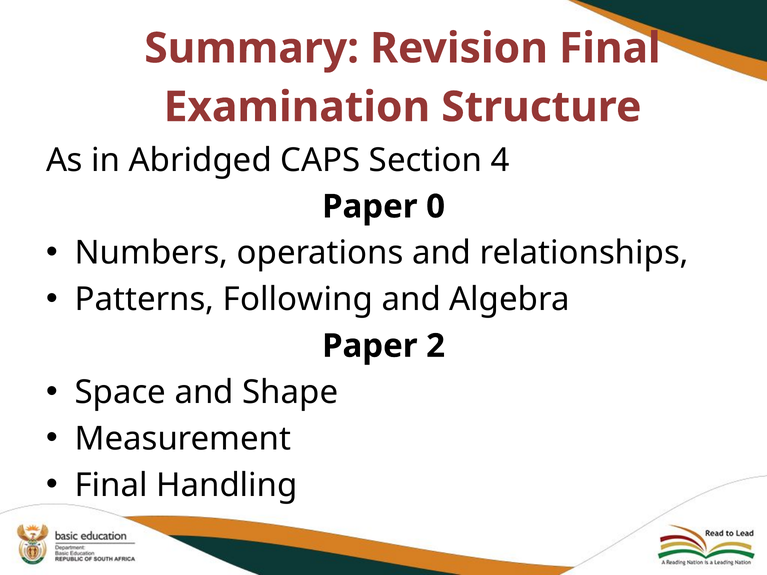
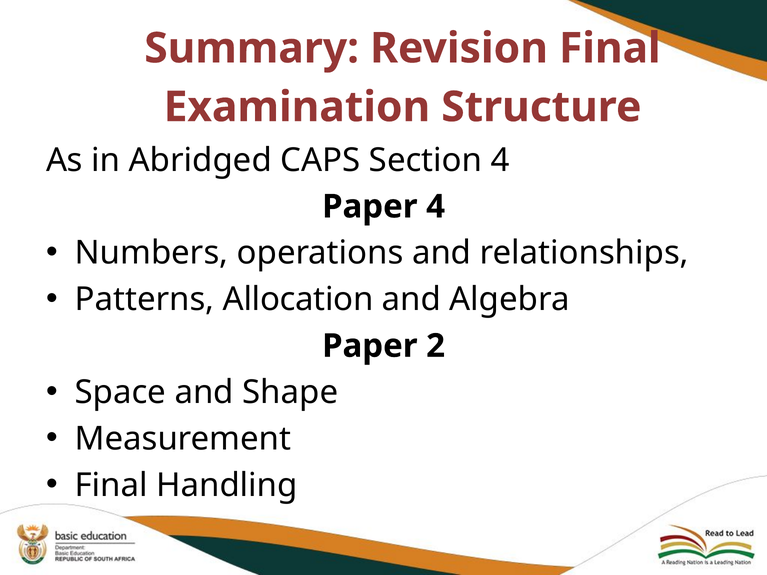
Paper 0: 0 -> 4
Following: Following -> Allocation
